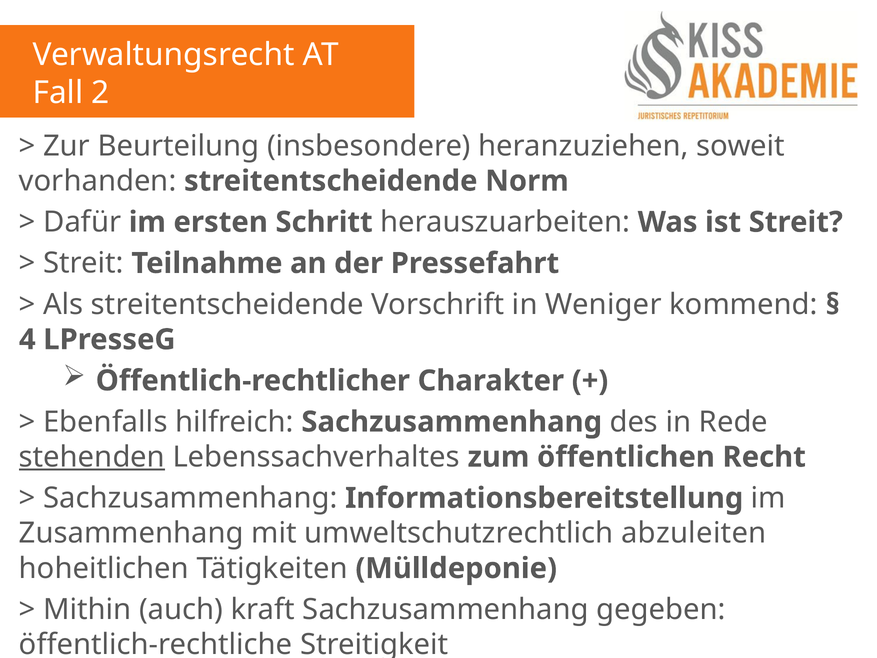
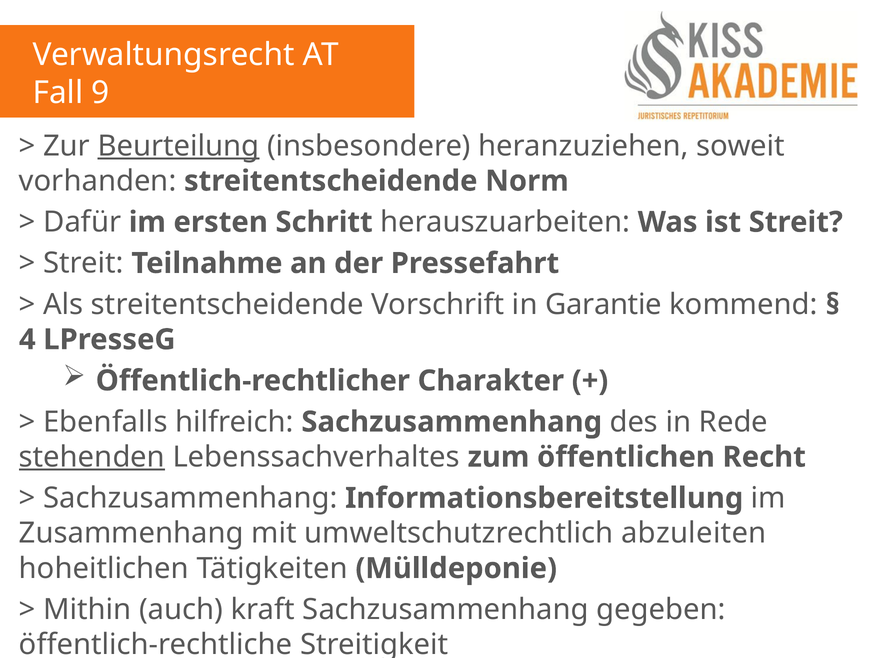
2: 2 -> 9
Beurteilung underline: none -> present
Weniger: Weniger -> Garantie
